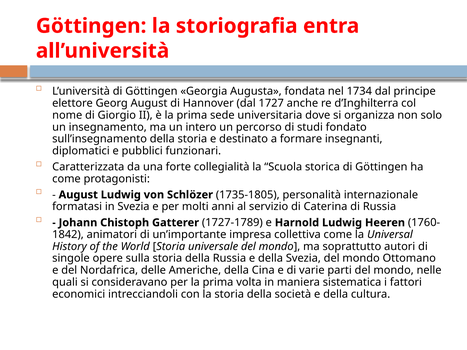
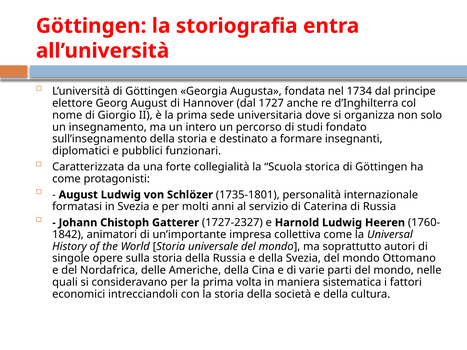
1735-1805: 1735-1805 -> 1735-1801
1727-1789: 1727-1789 -> 1727-2327
